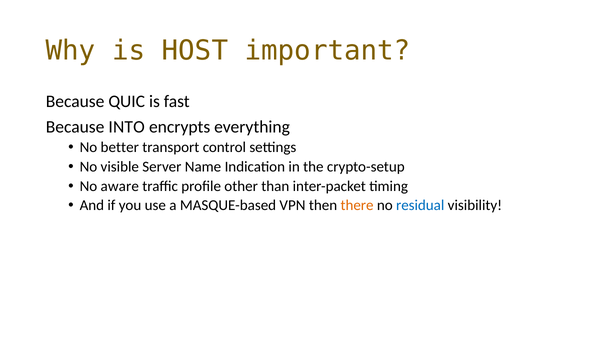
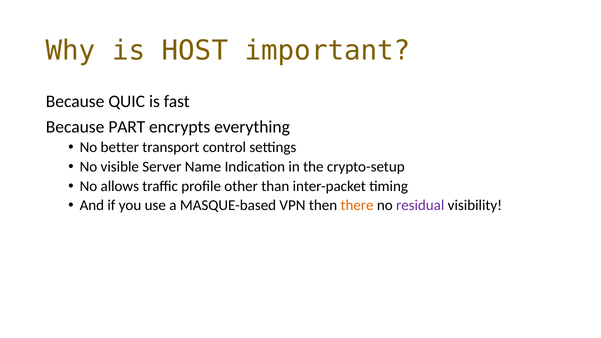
INTO: INTO -> PART
aware: aware -> allows
residual colour: blue -> purple
